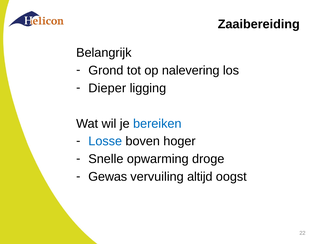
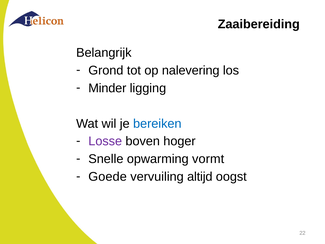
Dieper: Dieper -> Minder
Losse colour: blue -> purple
droge: droge -> vormt
Gewas: Gewas -> Goede
